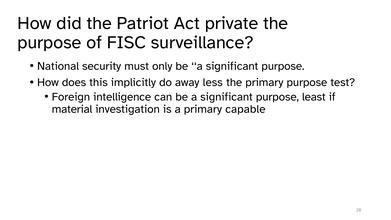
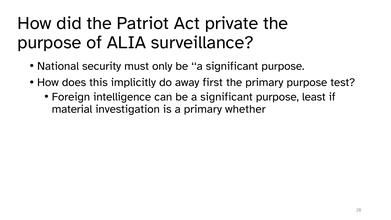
FISC: FISC -> ALIA
less: less -> first
capable: capable -> whether
